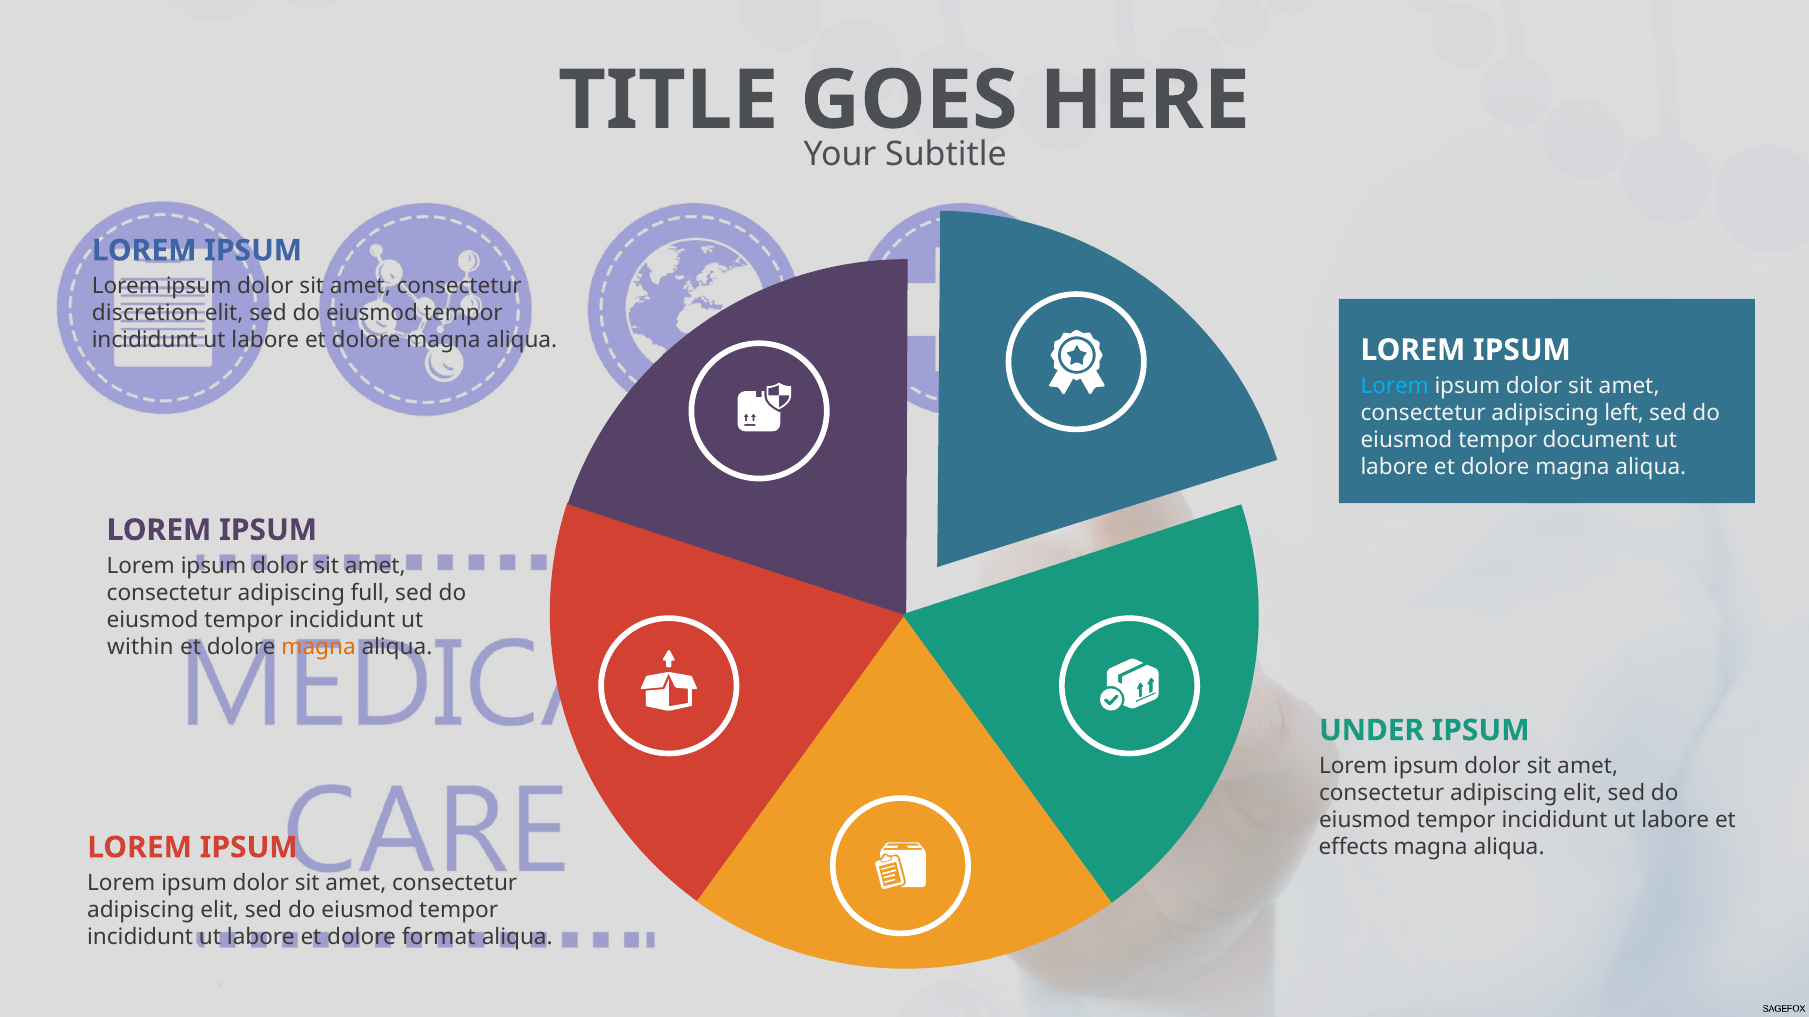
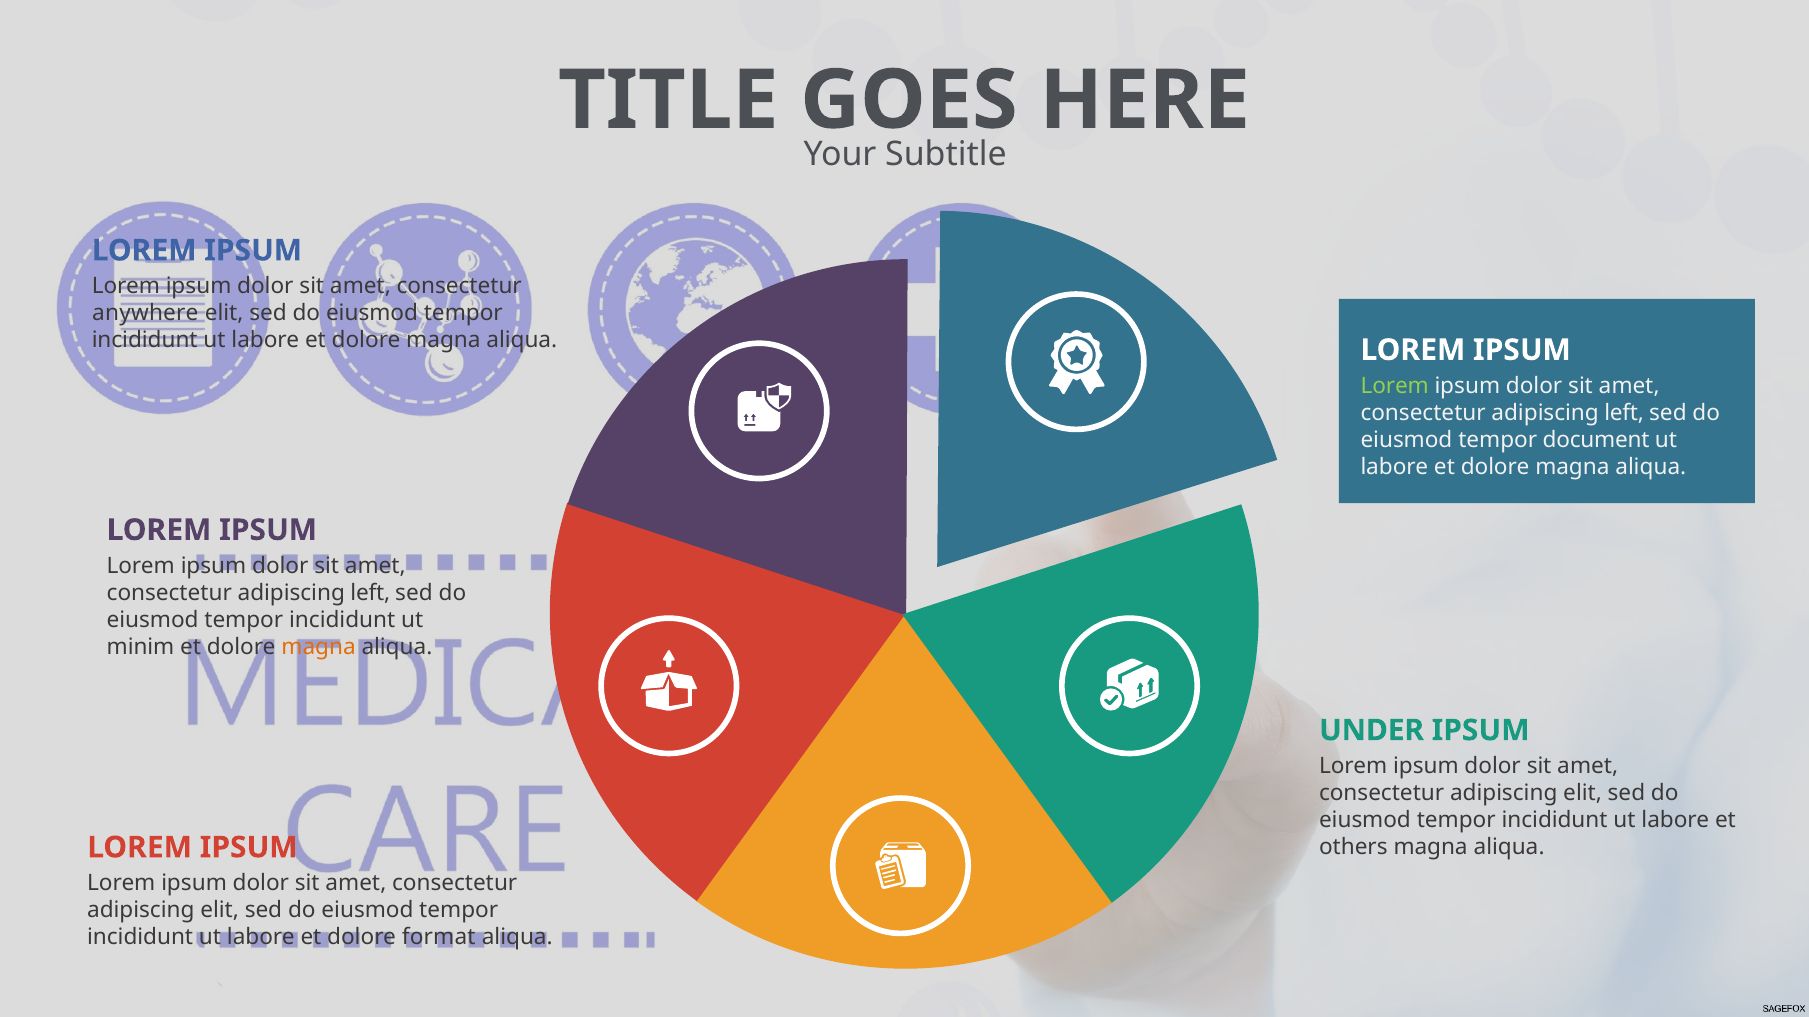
discretion: discretion -> anywhere
Lorem at (1395, 386) colour: light blue -> light green
full at (370, 593): full -> left
within: within -> minim
effects: effects -> others
